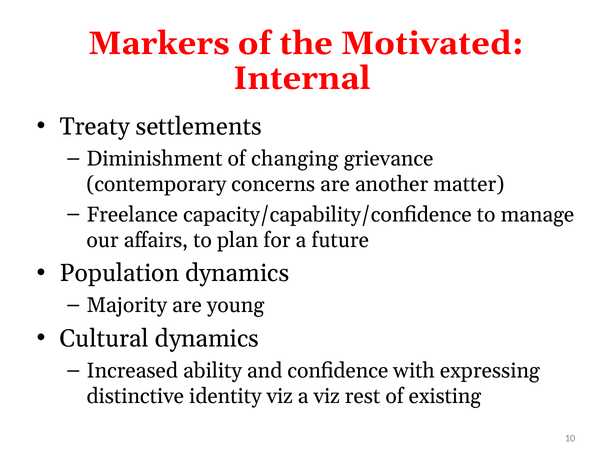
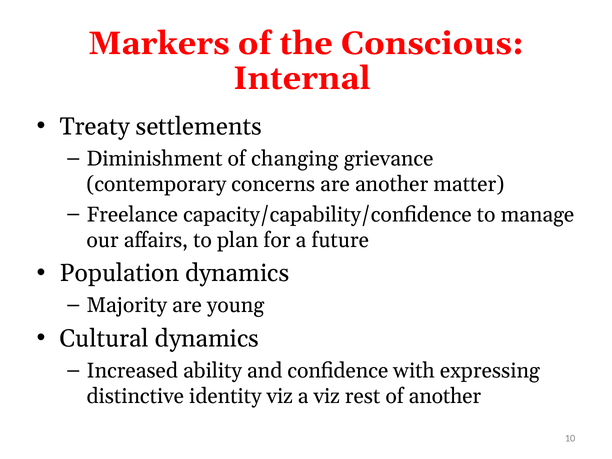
Motivated: Motivated -> Conscious
of existing: existing -> another
